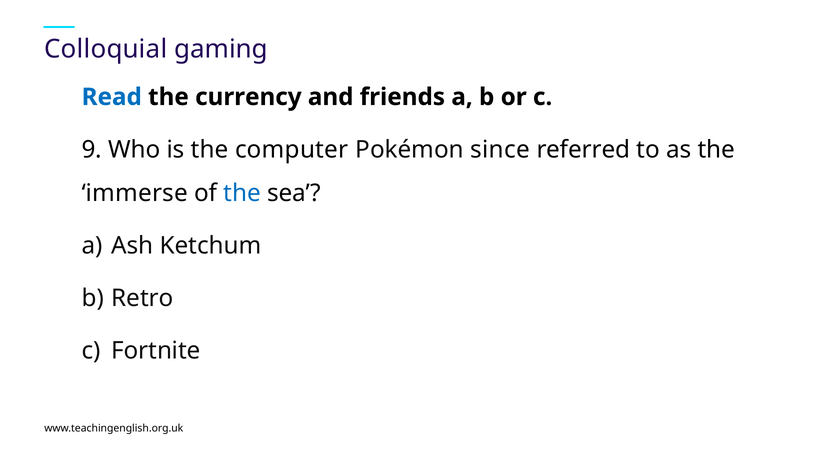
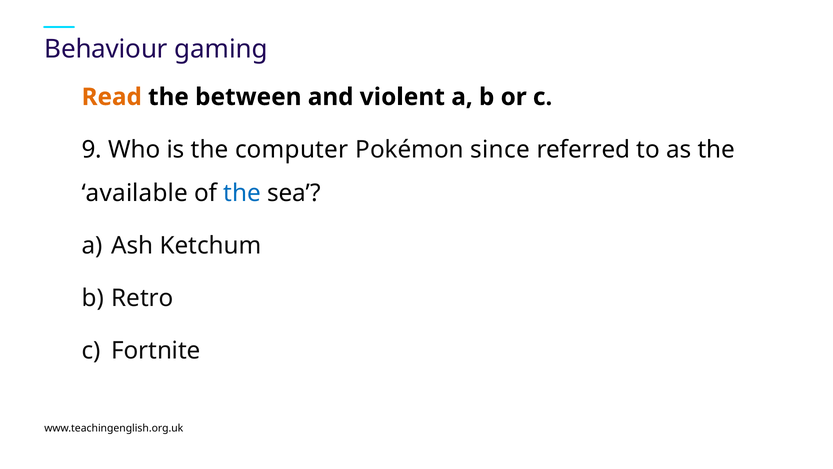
Colloquial: Colloquial -> Behaviour
Read colour: blue -> orange
currency: currency -> between
friends: friends -> violent
immerse: immerse -> available
